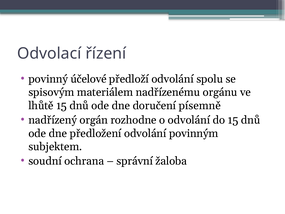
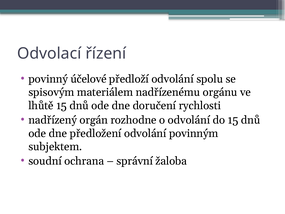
písemně: písemně -> rychlosti
